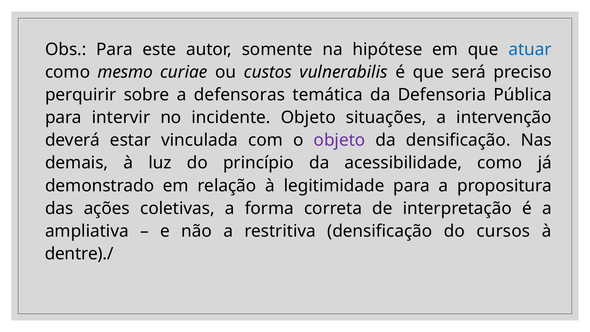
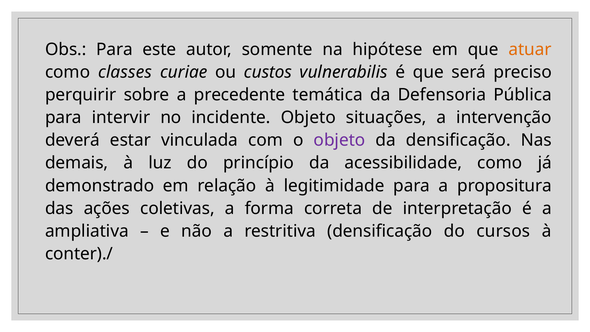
atuar colour: blue -> orange
mesmo: mesmo -> classes
defensoras: defensoras -> precedente
dentre)./: dentre)./ -> conter)./
